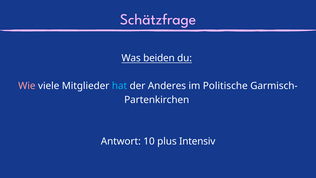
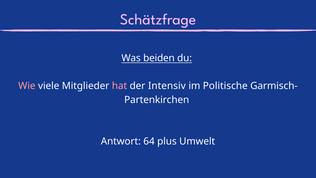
hat colour: light blue -> pink
Anderes: Anderes -> Intensiv
10: 10 -> 64
Intensiv: Intensiv -> Umwelt
